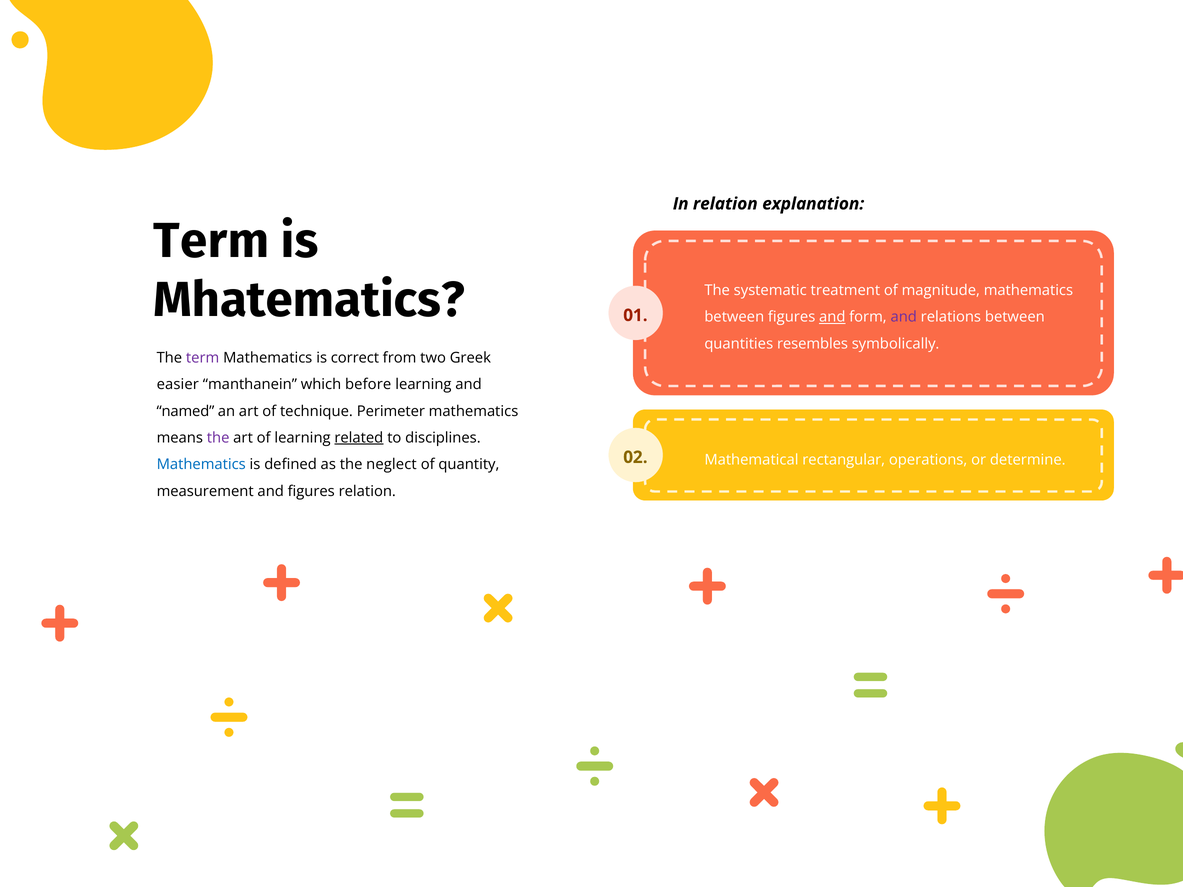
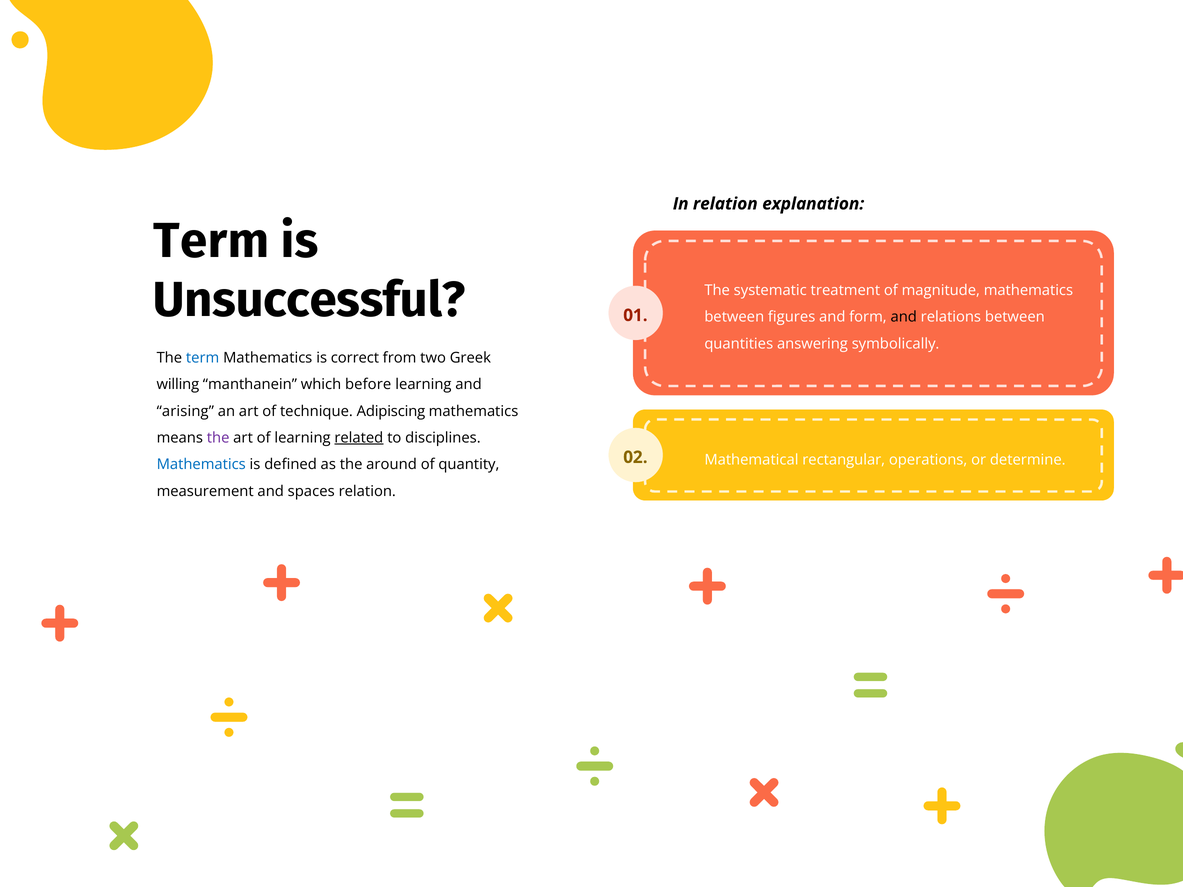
Mhatematics: Mhatematics -> Unsuccessful
and at (832, 317) underline: present -> none
and at (904, 317) colour: purple -> black
resembles: resembles -> answering
term at (203, 358) colour: purple -> blue
easier: easier -> willing
named: named -> arising
Perimeter: Perimeter -> Adipiscing
neglect: neglect -> around
and figures: figures -> spaces
